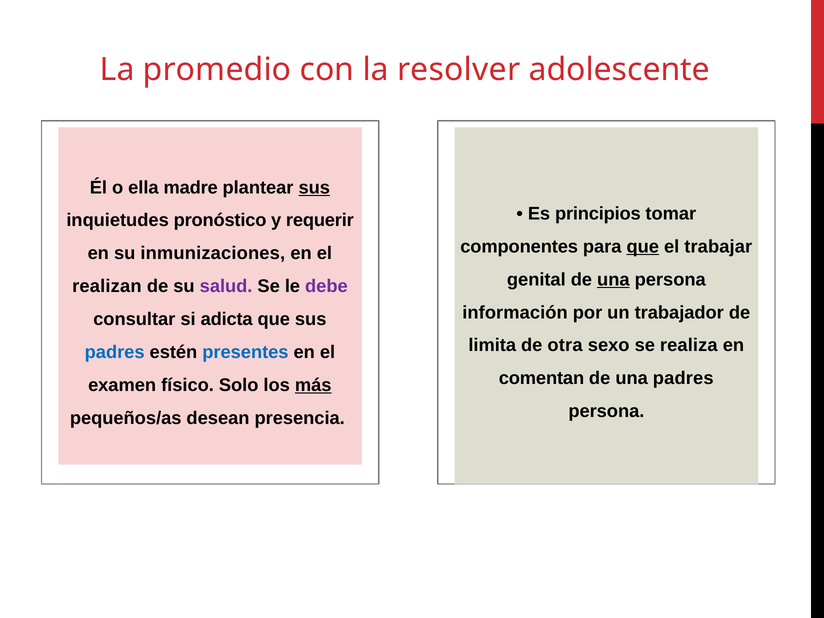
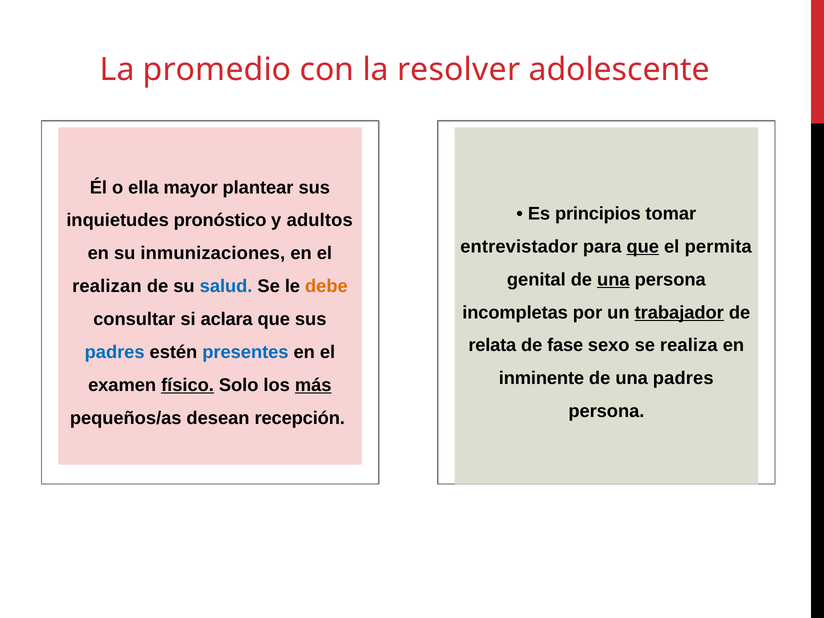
madre: madre -> mayor
sus at (314, 188) underline: present -> none
requerir: requerir -> adultos
componentes: componentes -> entrevistador
trabajar: trabajar -> permita
salud colour: purple -> blue
debe colour: purple -> orange
información: información -> incompletas
trabajador underline: none -> present
adicta: adicta -> aclara
limita: limita -> relata
otra: otra -> fase
comentan: comentan -> inminente
físico underline: none -> present
presencia: presencia -> recepción
